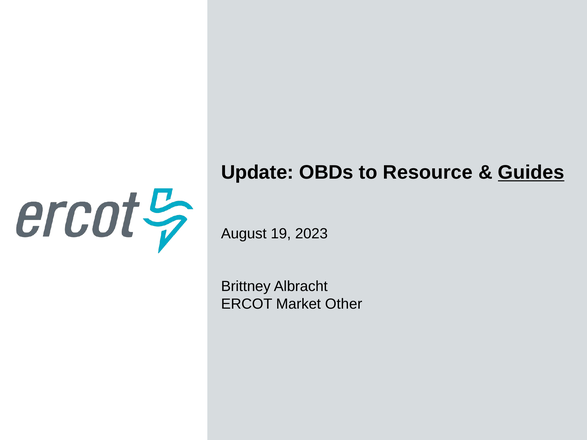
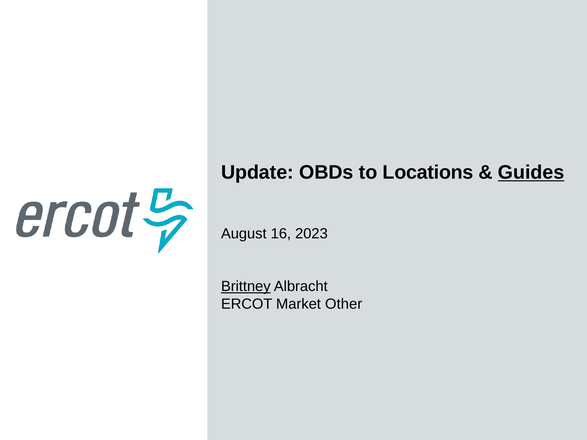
Resource: Resource -> Locations
19: 19 -> 16
Brittney underline: none -> present
